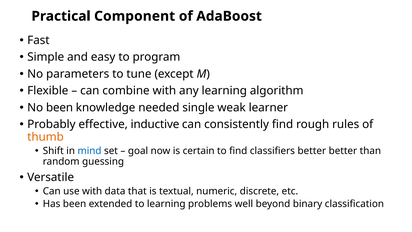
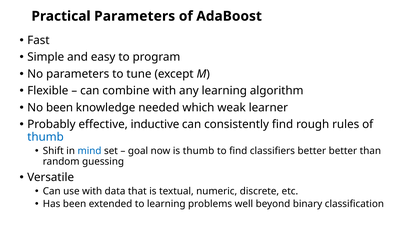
Practical Component: Component -> Parameters
single: single -> which
thumb at (46, 137) colour: orange -> blue
is certain: certain -> thumb
